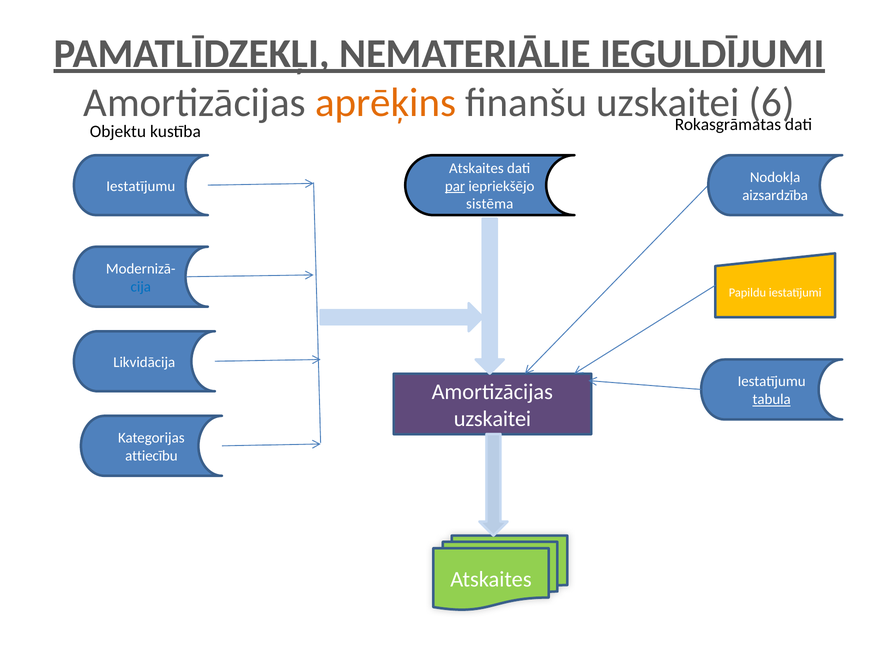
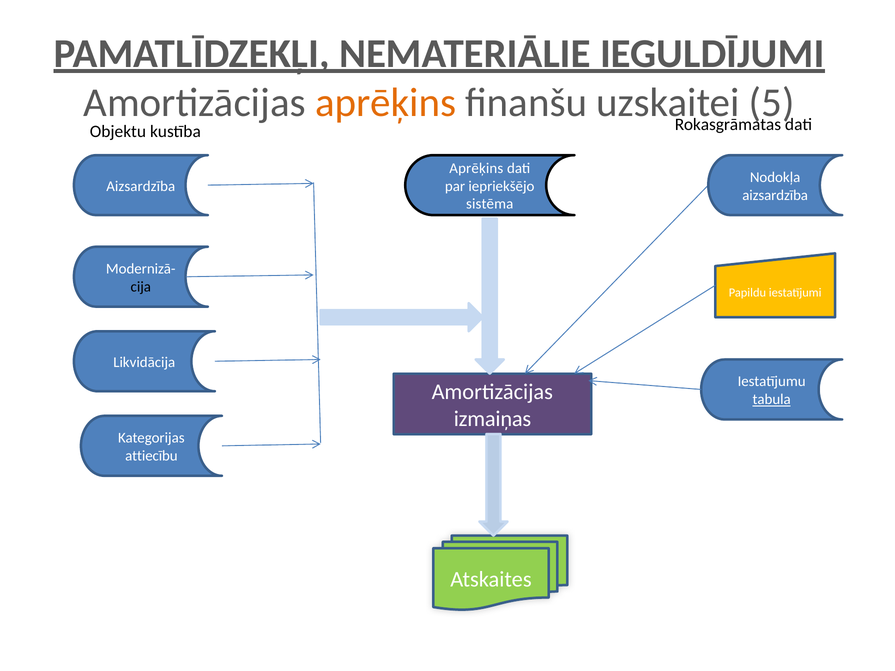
6: 6 -> 5
Atskaites at (476, 168): Atskaites -> Aprēķins
Iestatījumu at (141, 186): Iestatījumu -> Aizsardzība
par underline: present -> none
cija colour: blue -> black
uzskaitei at (492, 419): uzskaitei -> izmaiņas
